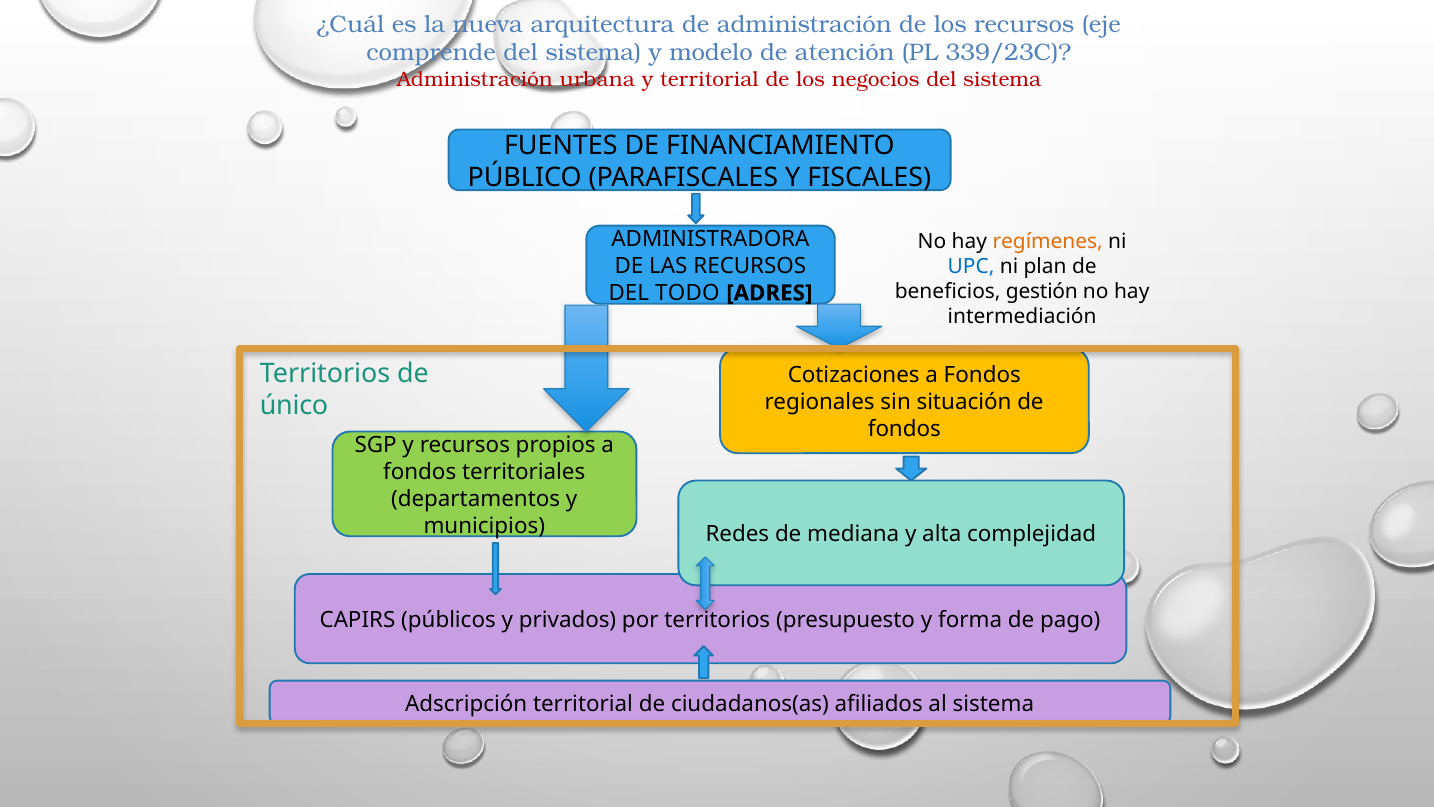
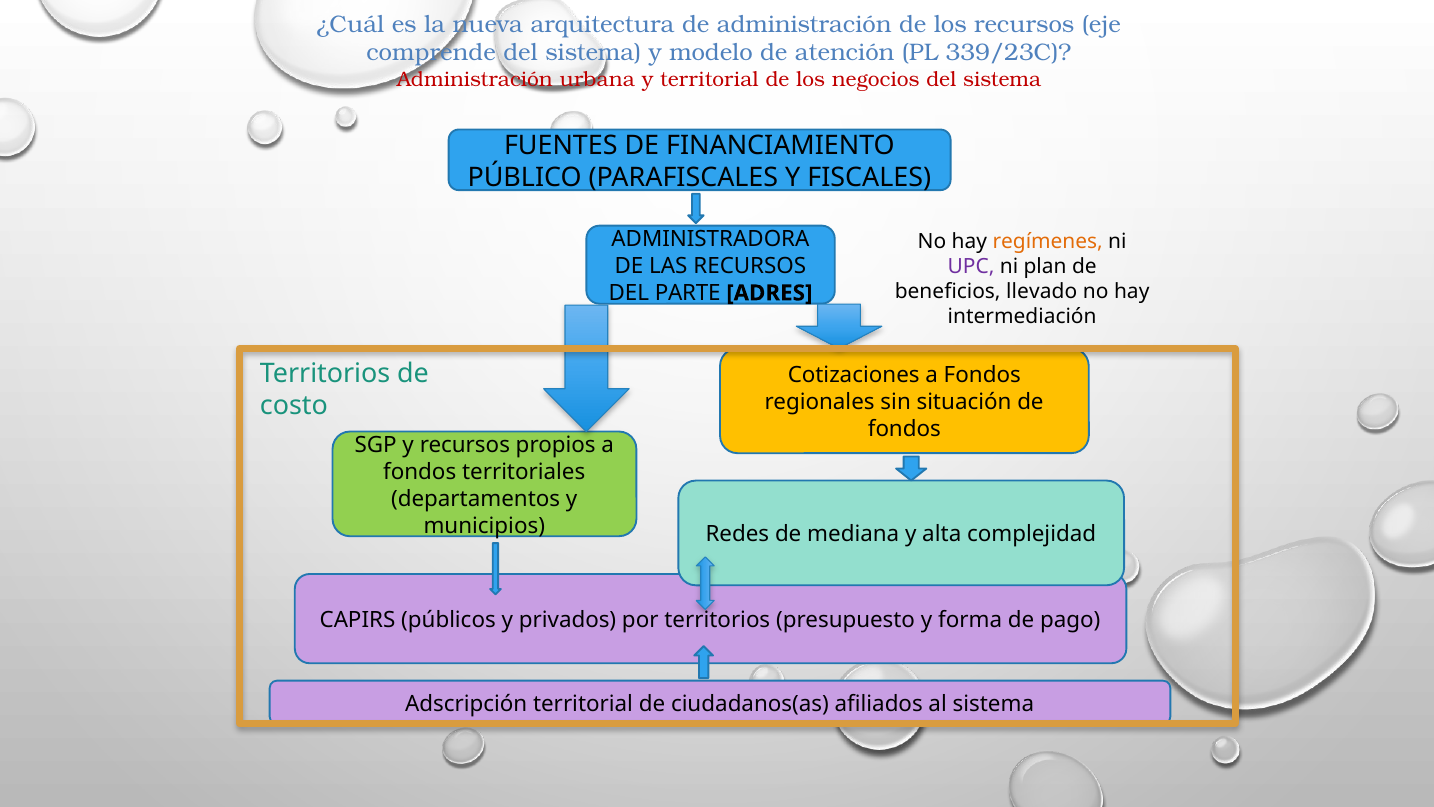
UPC colour: blue -> purple
gestión: gestión -> llevado
TODO: TODO -> PARTE
único: único -> costo
